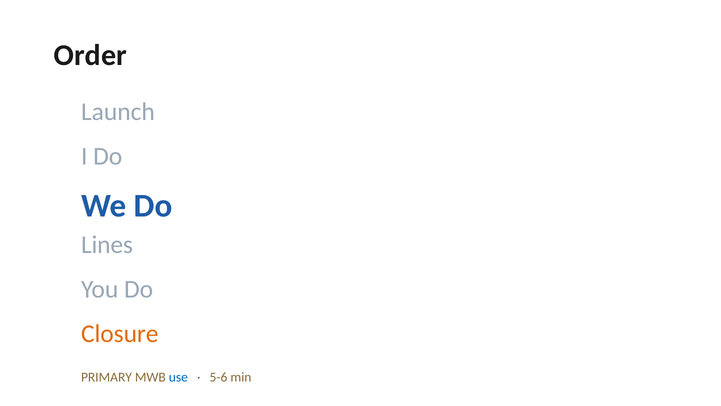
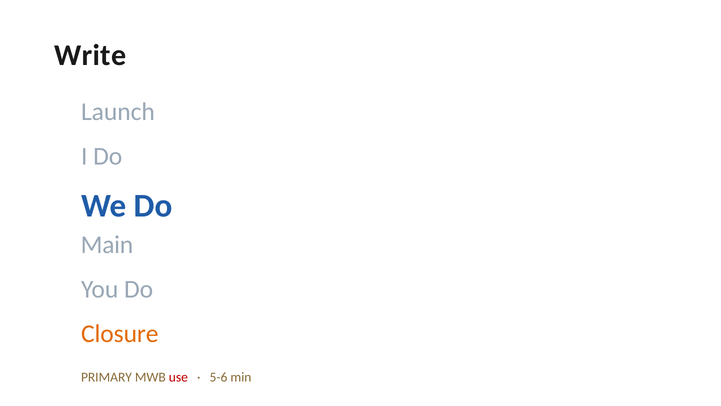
Order: Order -> Write
Lines: Lines -> Main
use colour: blue -> red
